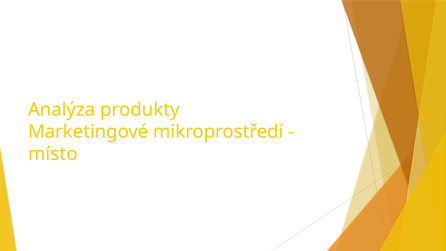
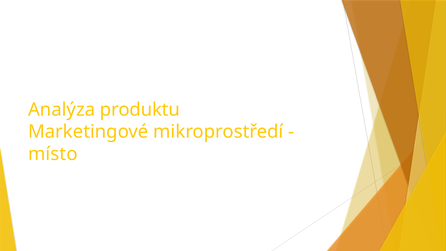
produkty: produkty -> produktu
